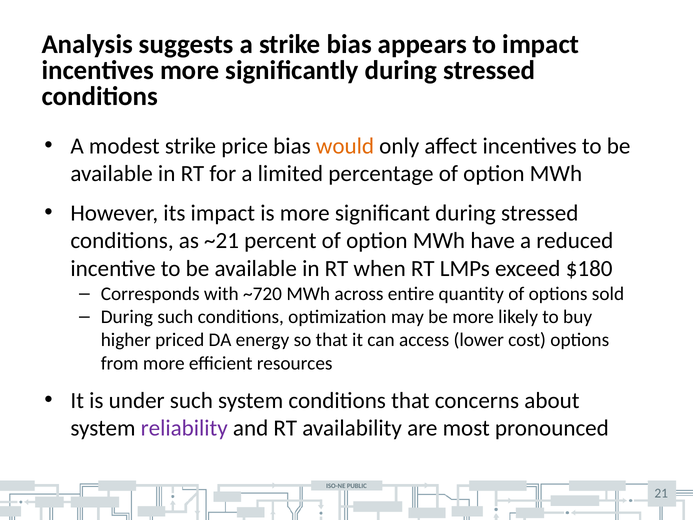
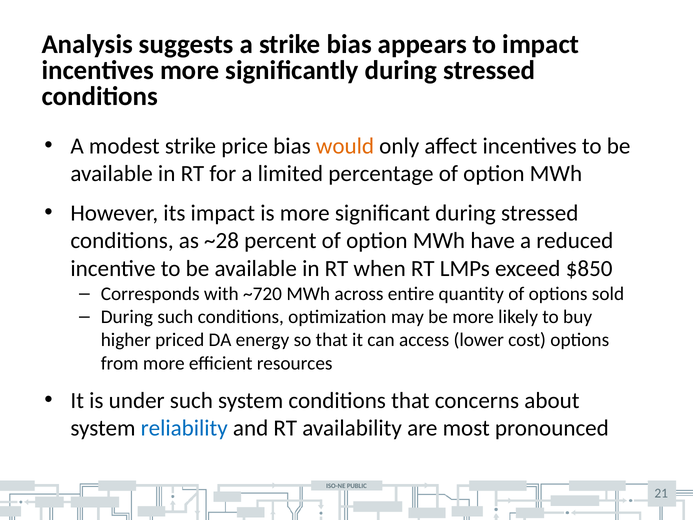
~21: ~21 -> ~28
$180: $180 -> $850
reliability colour: purple -> blue
